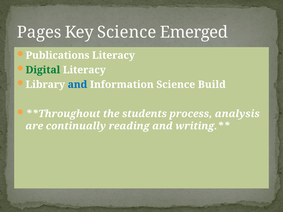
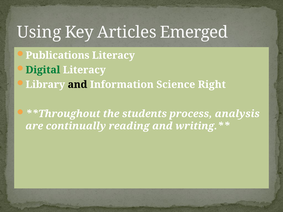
Pages: Pages -> Using
Key Science: Science -> Articles
and at (77, 85) colour: blue -> black
Build: Build -> Right
